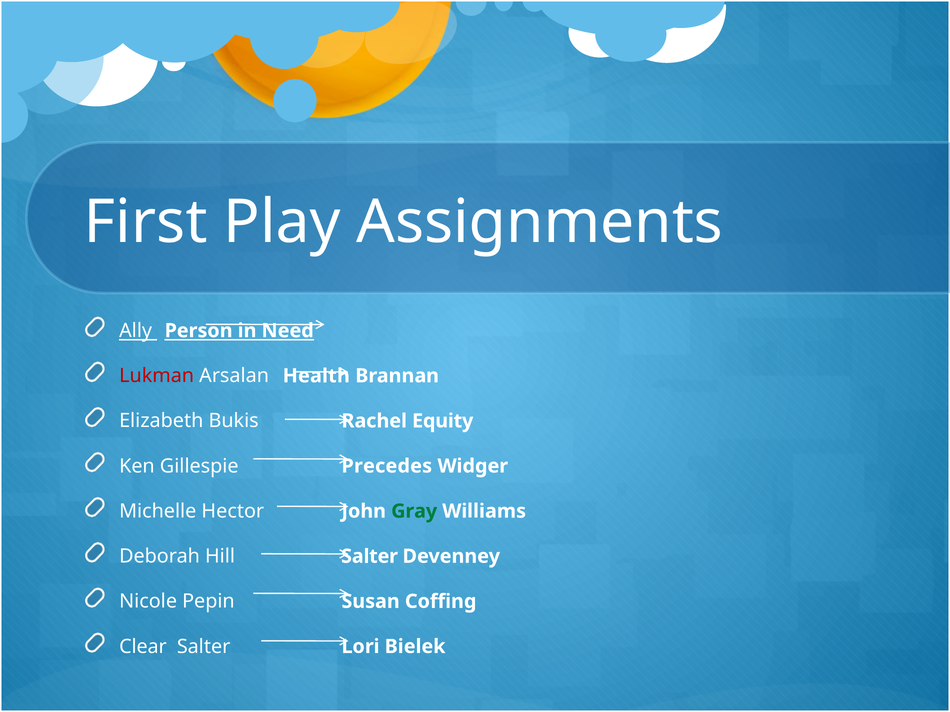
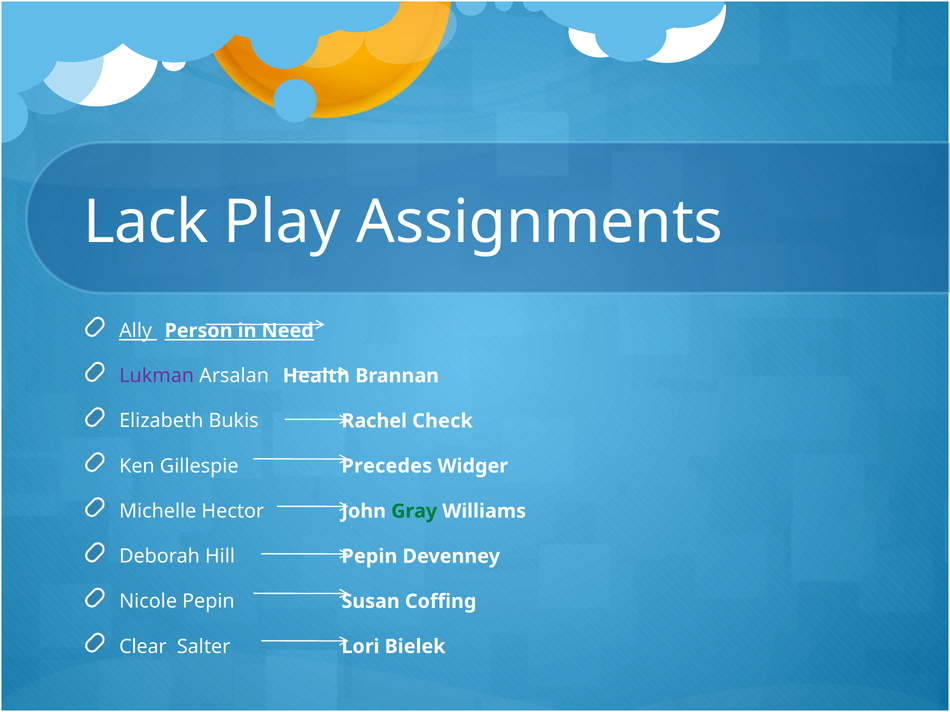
First: First -> Lack
Lukman colour: red -> purple
Equity: Equity -> Check
Hill Salter: Salter -> Pepin
